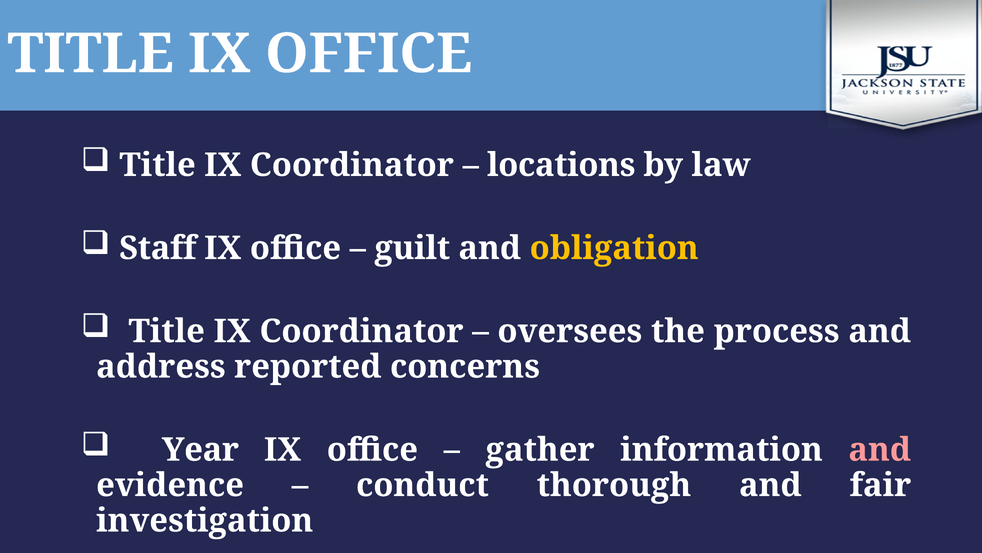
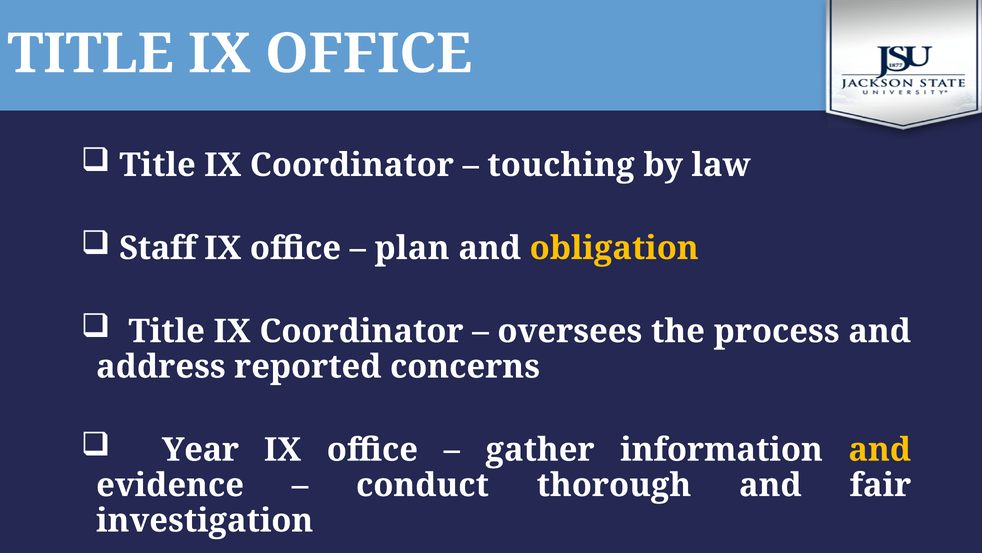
locations: locations -> touching
guilt: guilt -> plan
and at (880, 449) colour: pink -> yellow
